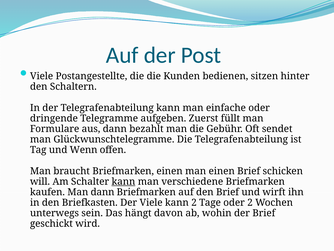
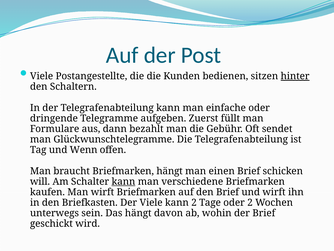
hinter underline: none -> present
Briefmarken einen: einen -> hängt
Man dann: dann -> wirft
